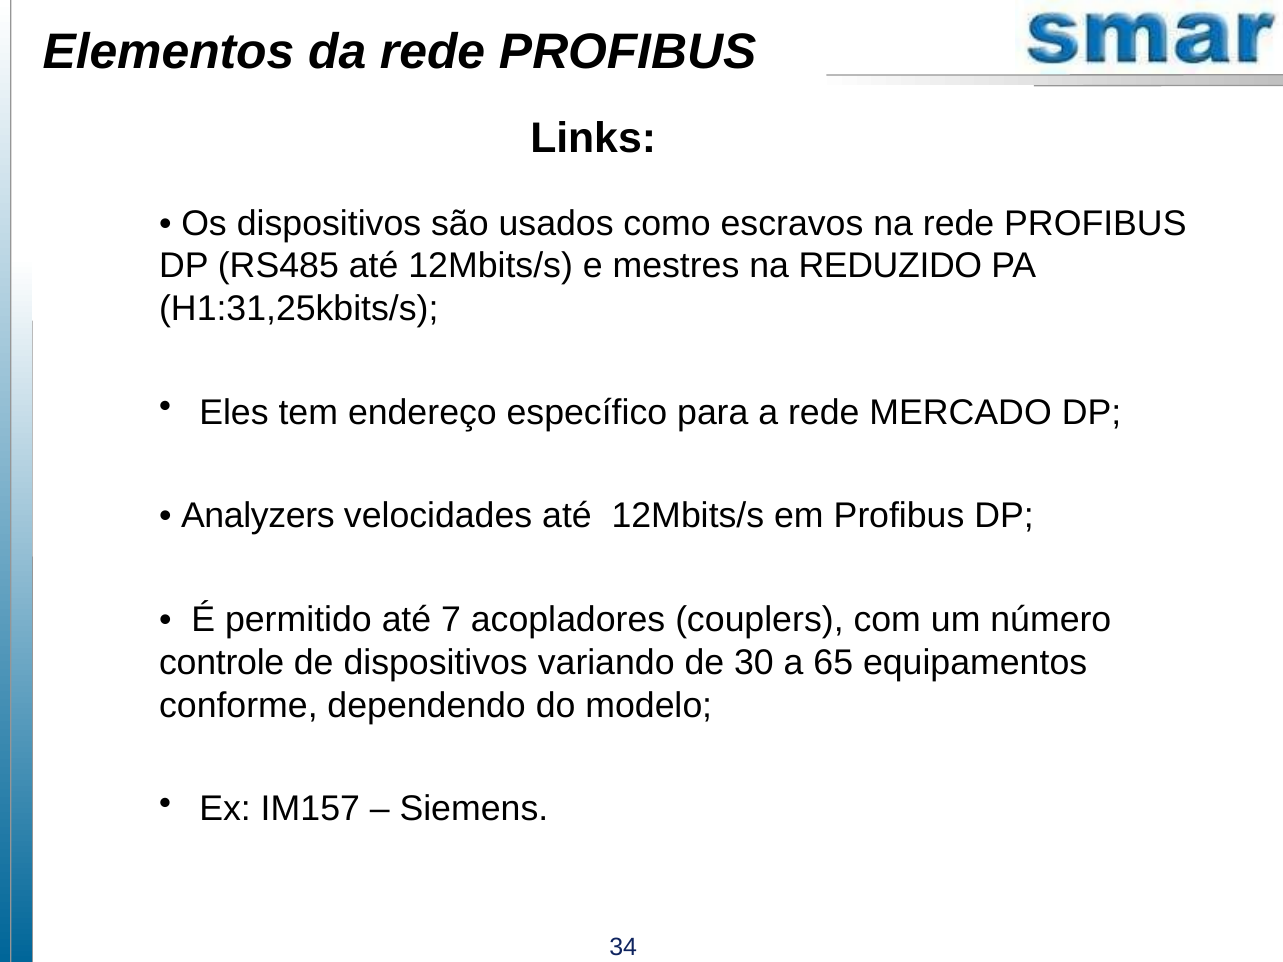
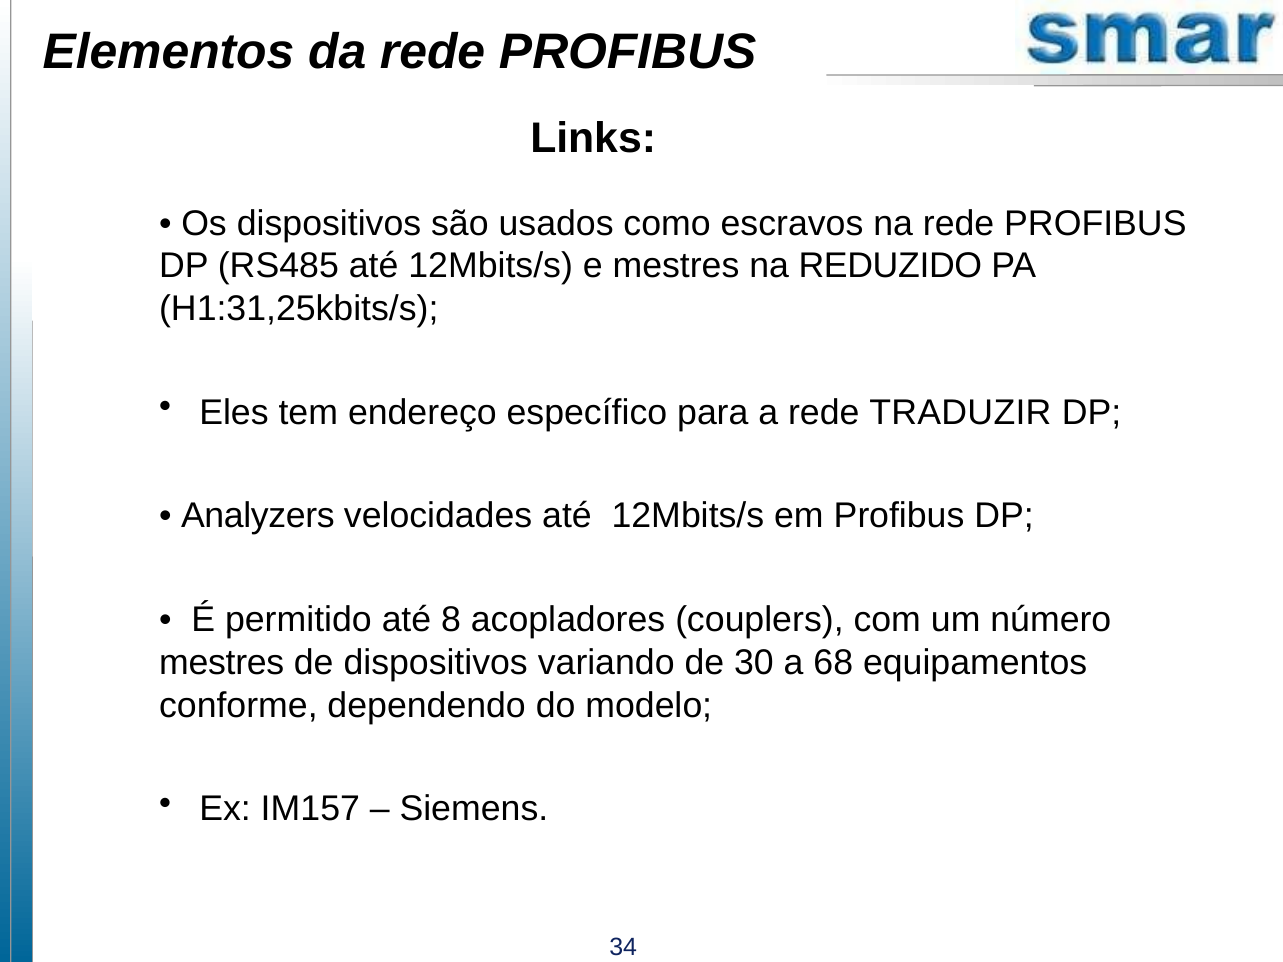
MERCADO: MERCADO -> TRADUZIR
7: 7 -> 8
controle at (222, 663): controle -> mestres
65: 65 -> 68
